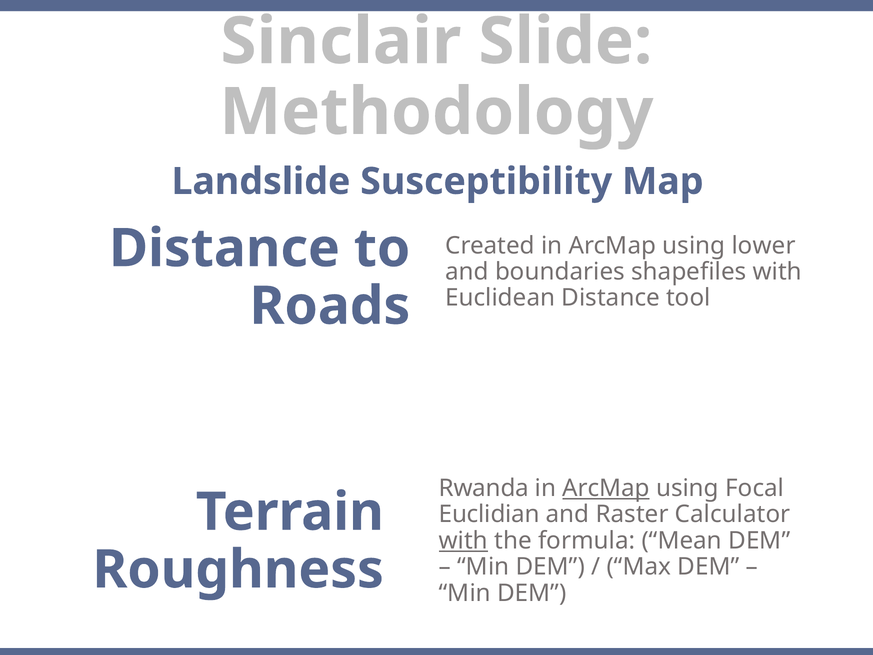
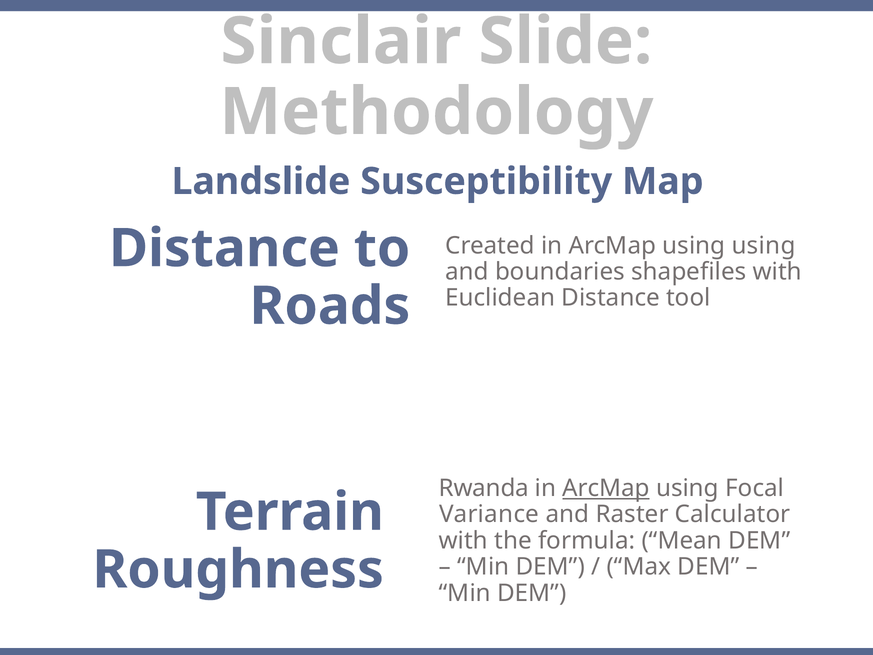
using lower: lower -> using
Euclidian: Euclidian -> Variance
with at (463, 540) underline: present -> none
